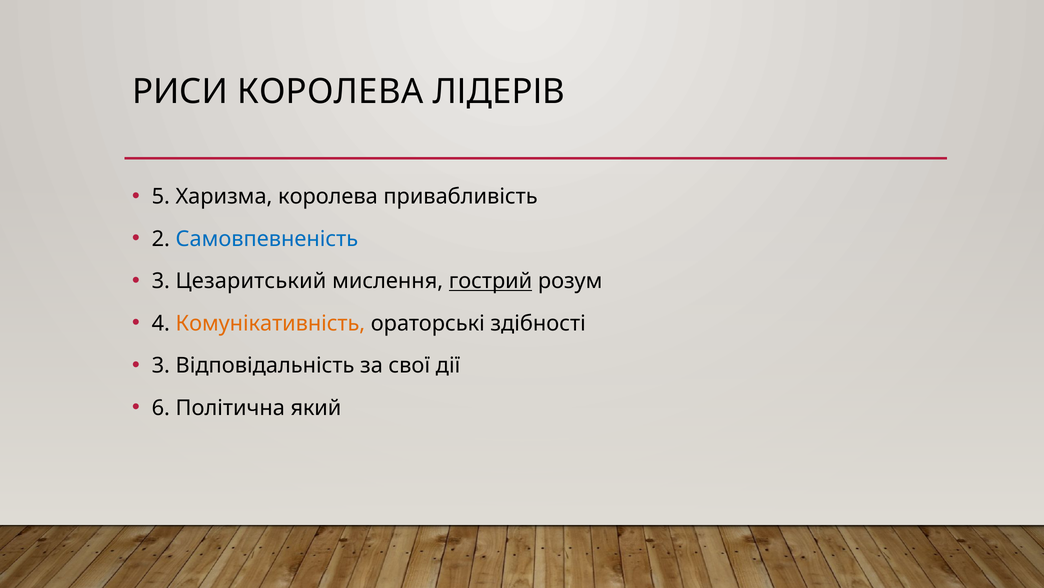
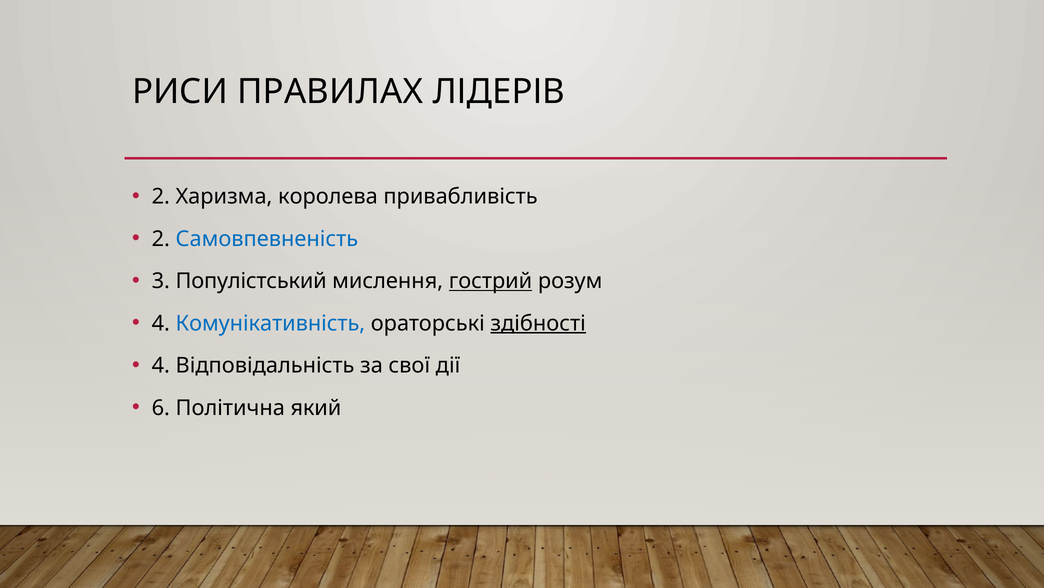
РИСИ КОРОЛЕВА: КОРОЛЕВА -> ПРАВИЛАХ
5 at (161, 196): 5 -> 2
Цезаритський: Цезаритський -> Популістський
Комунікативність colour: orange -> blue
здібності underline: none -> present
3 at (161, 365): 3 -> 4
